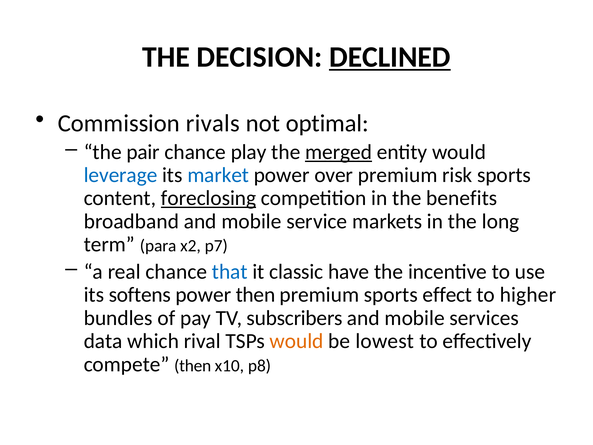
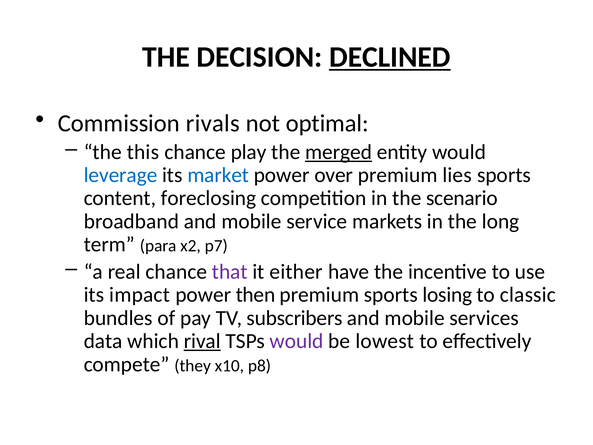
pair: pair -> this
risk: risk -> lies
foreclosing underline: present -> none
benefits: benefits -> scenario
that colour: blue -> purple
classic: classic -> either
softens: softens -> impact
effect: effect -> losing
higher: higher -> classic
rival underline: none -> present
would at (297, 341) colour: orange -> purple
compete then: then -> they
